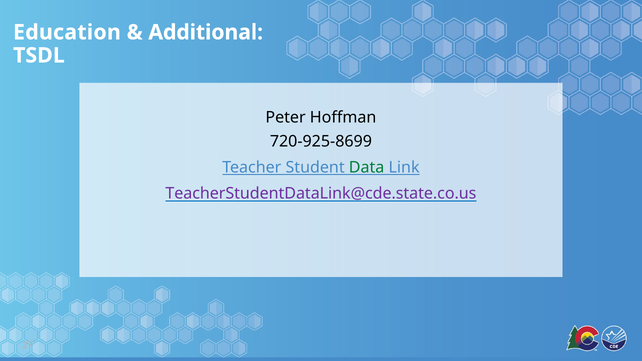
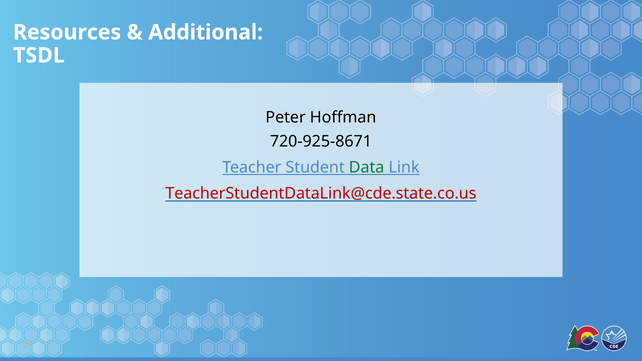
Education: Education -> Resources
720-925-8699: 720-925-8699 -> 720-925-8671
TeacherStudentDataLink@cde.state.co.us colour: purple -> red
